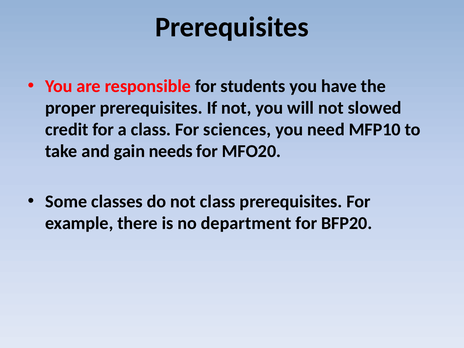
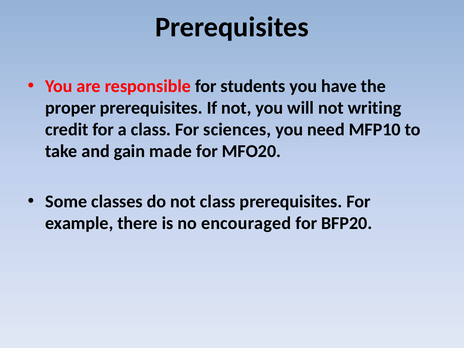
slowed: slowed -> writing
needs: needs -> made
department: department -> encouraged
